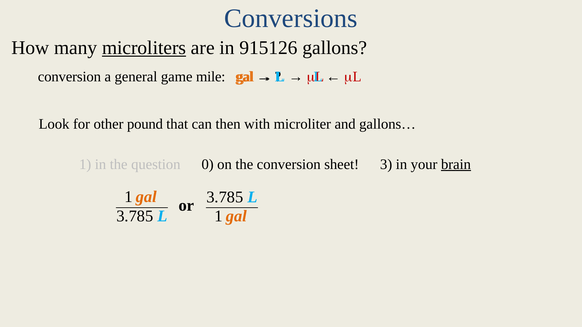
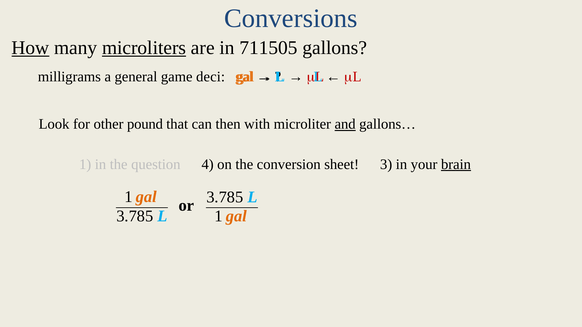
How underline: none -> present
915126: 915126 -> 711505
conversion at (69, 77): conversion -> milligrams
mile: mile -> deci
and underline: none -> present
0: 0 -> 4
